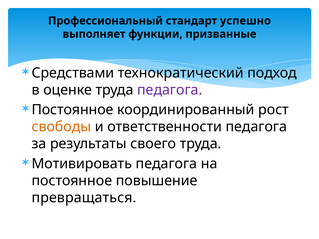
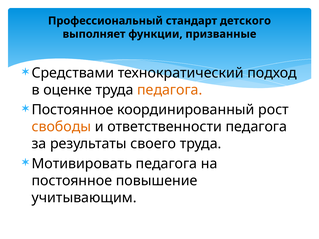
успешно: успешно -> детского
педагога at (170, 90) colour: purple -> orange
превращаться: превращаться -> учитывающим
